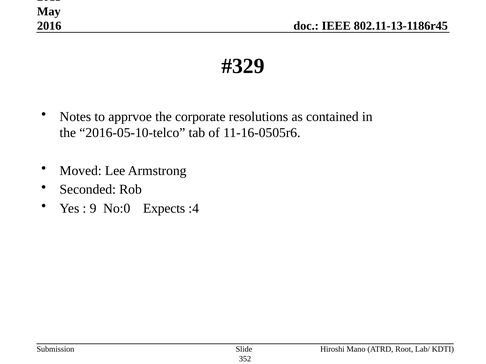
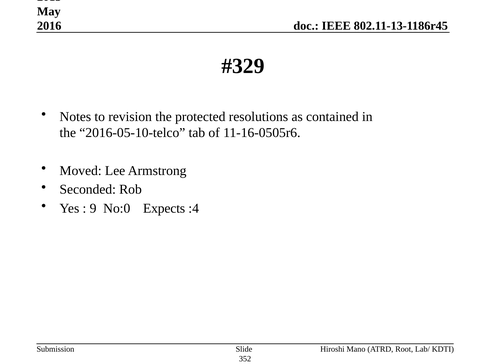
apprvoe: apprvoe -> revision
corporate: corporate -> protected
